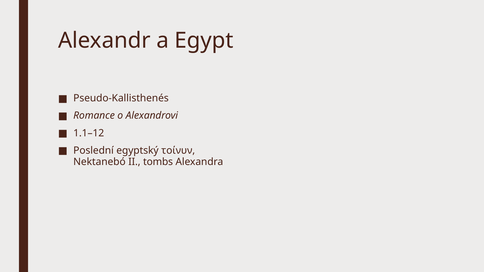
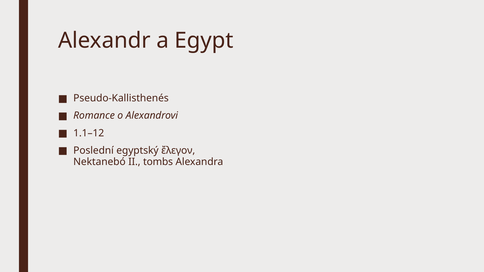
τοίνυν: τοίνυν -> ἔλεγον
